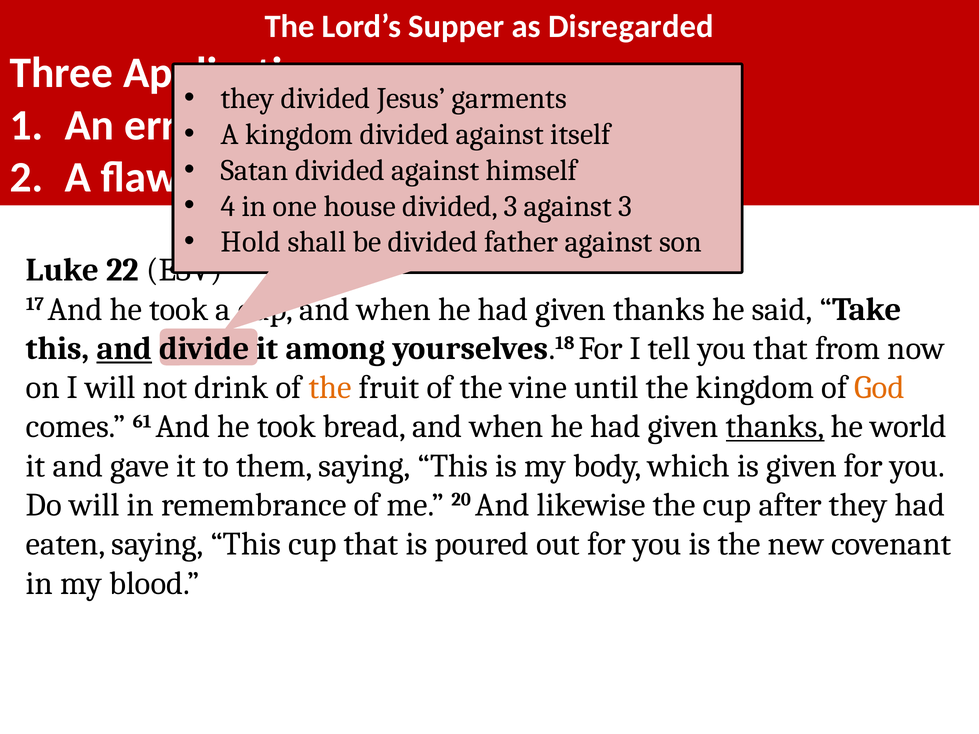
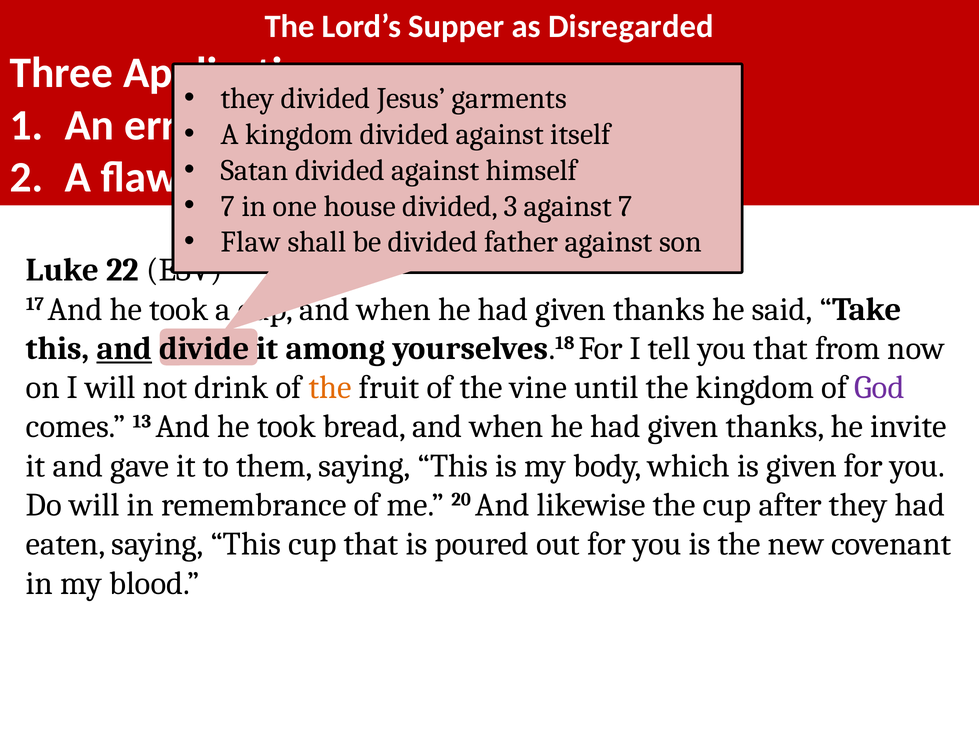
4 at (228, 206): 4 -> 7
against 3: 3 -> 7
Hold at (251, 242): Hold -> Flaw
God colour: orange -> purple
61: 61 -> 13
thanks at (775, 427) underline: present -> none
world: world -> invite
